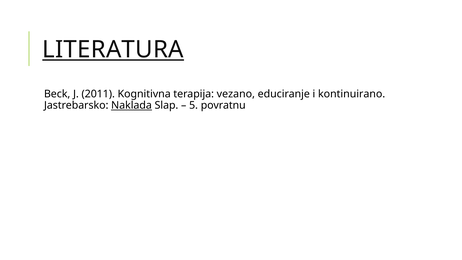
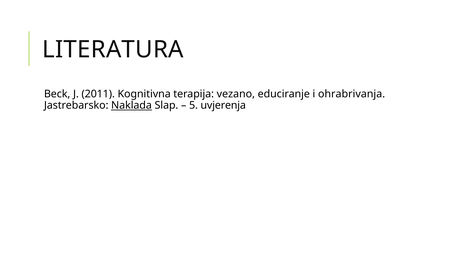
LITERATURA underline: present -> none
kontinuirano: kontinuirano -> ohrabrivanja
povratnu: povratnu -> uvjerenja
